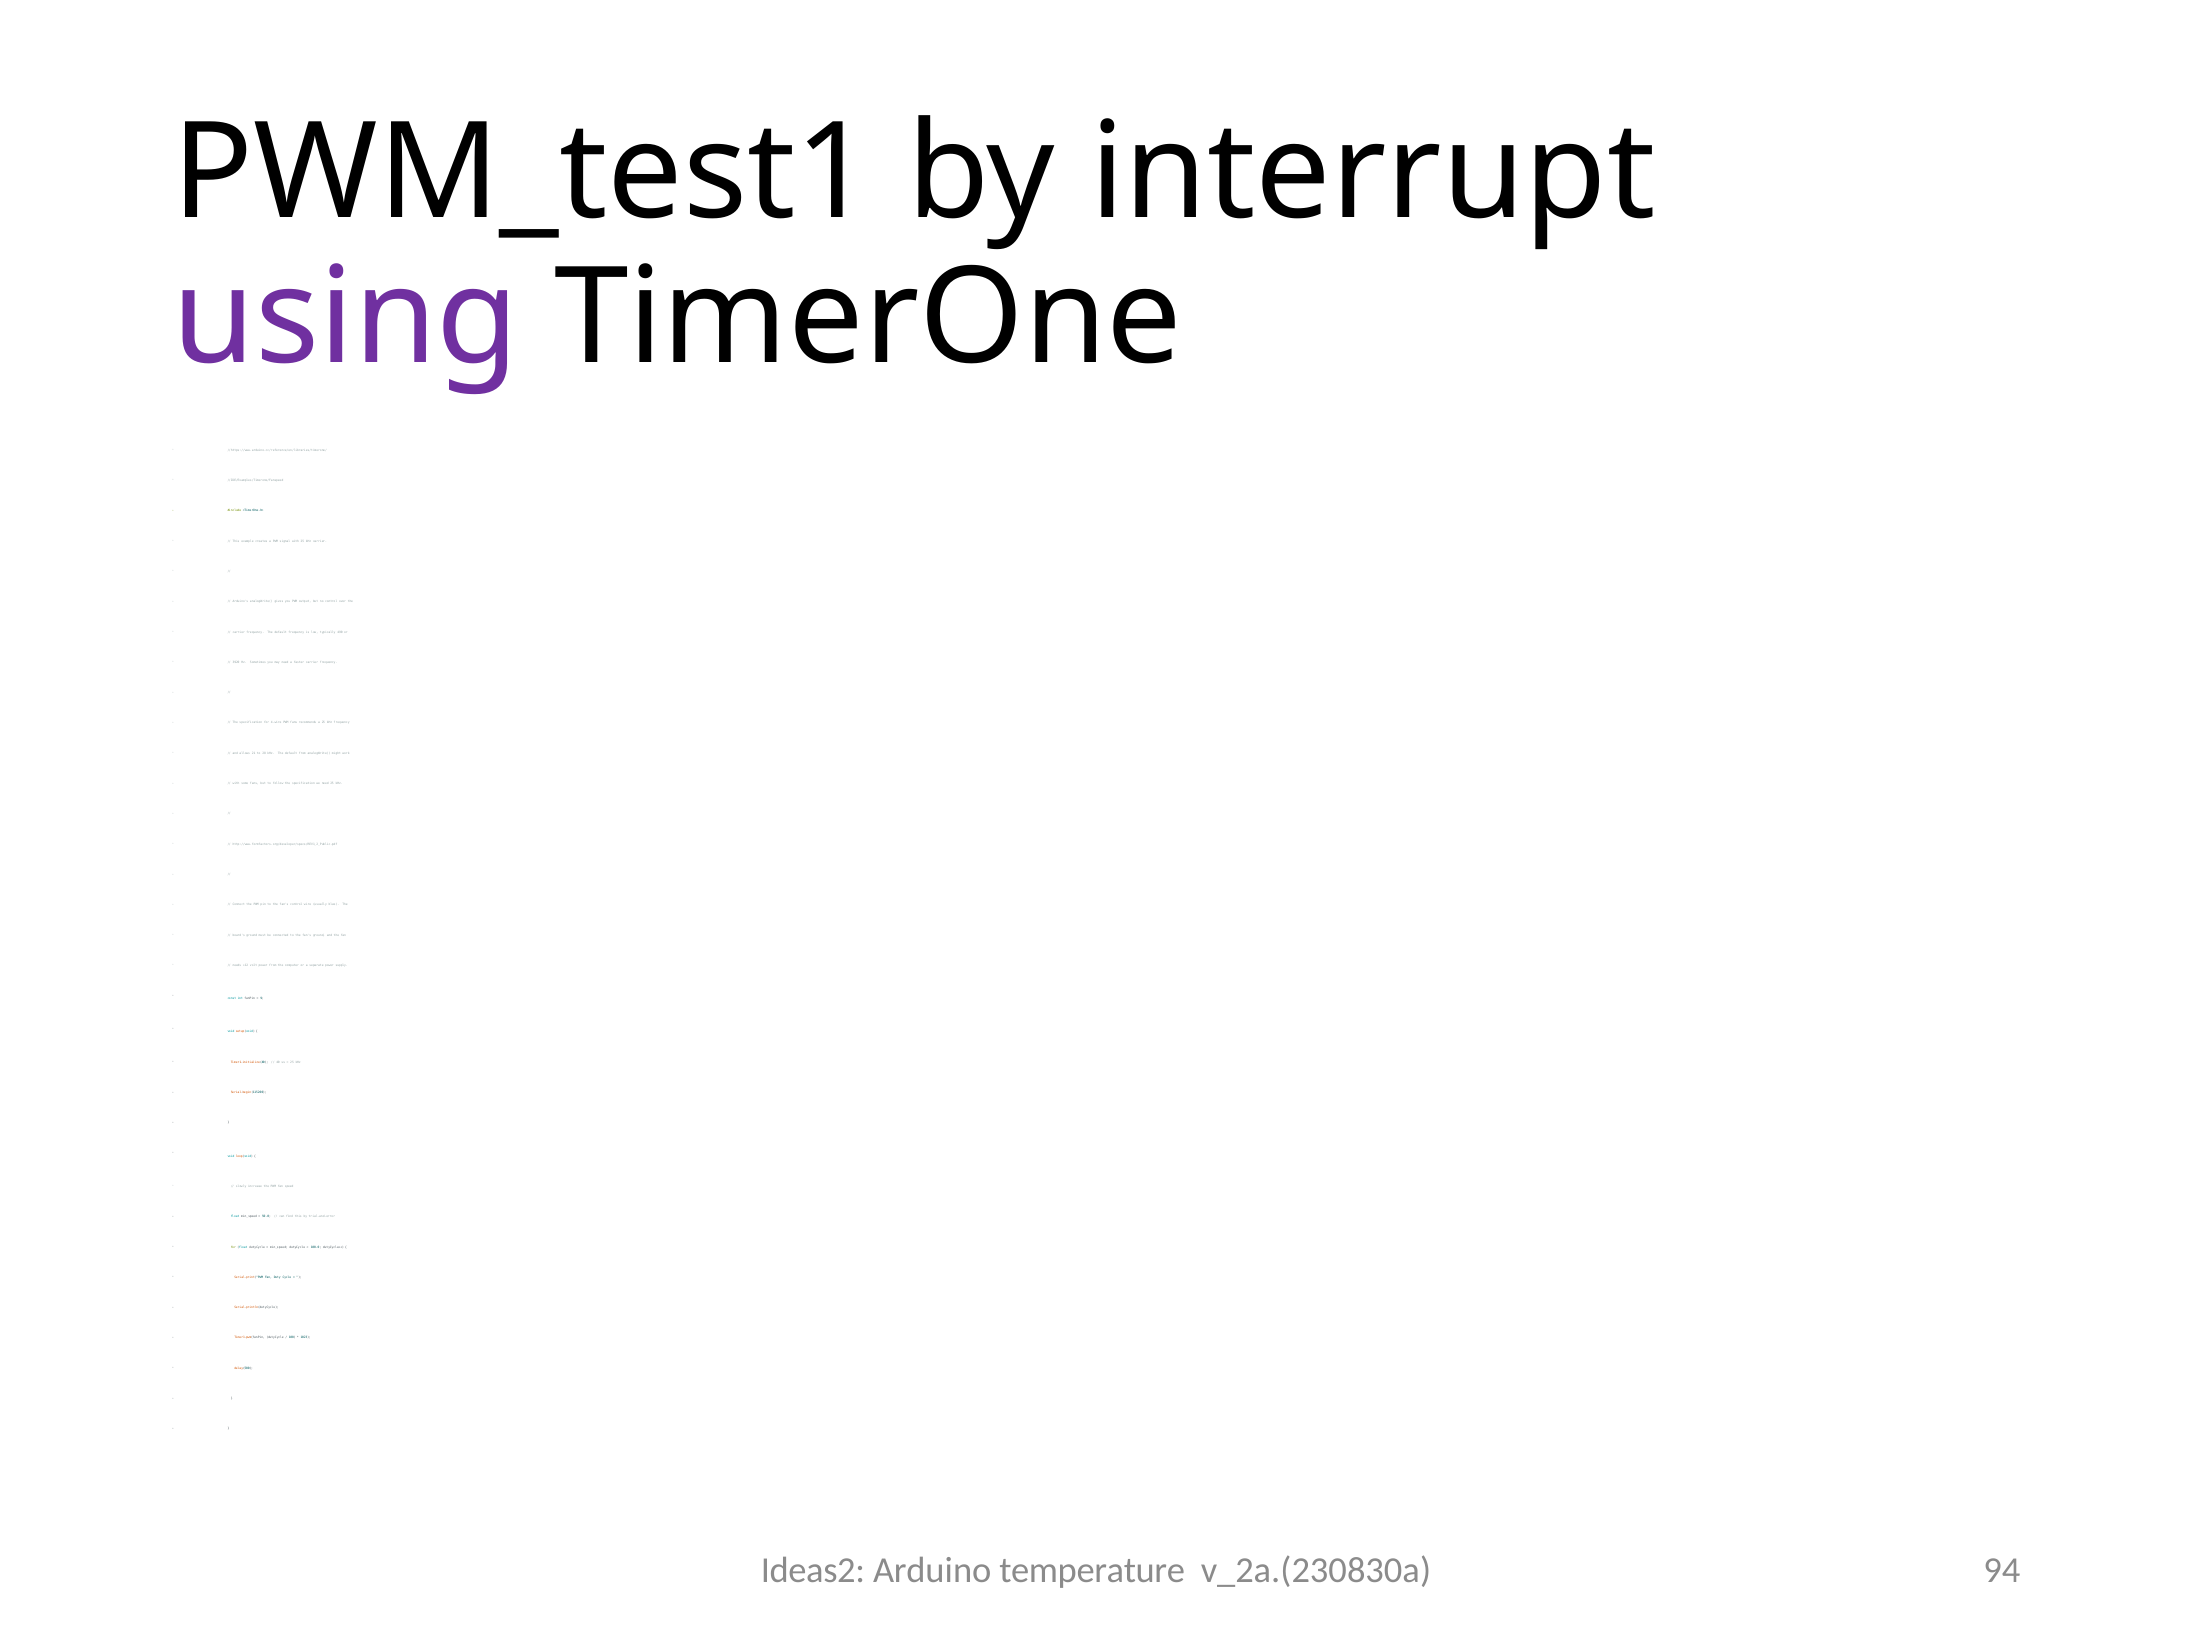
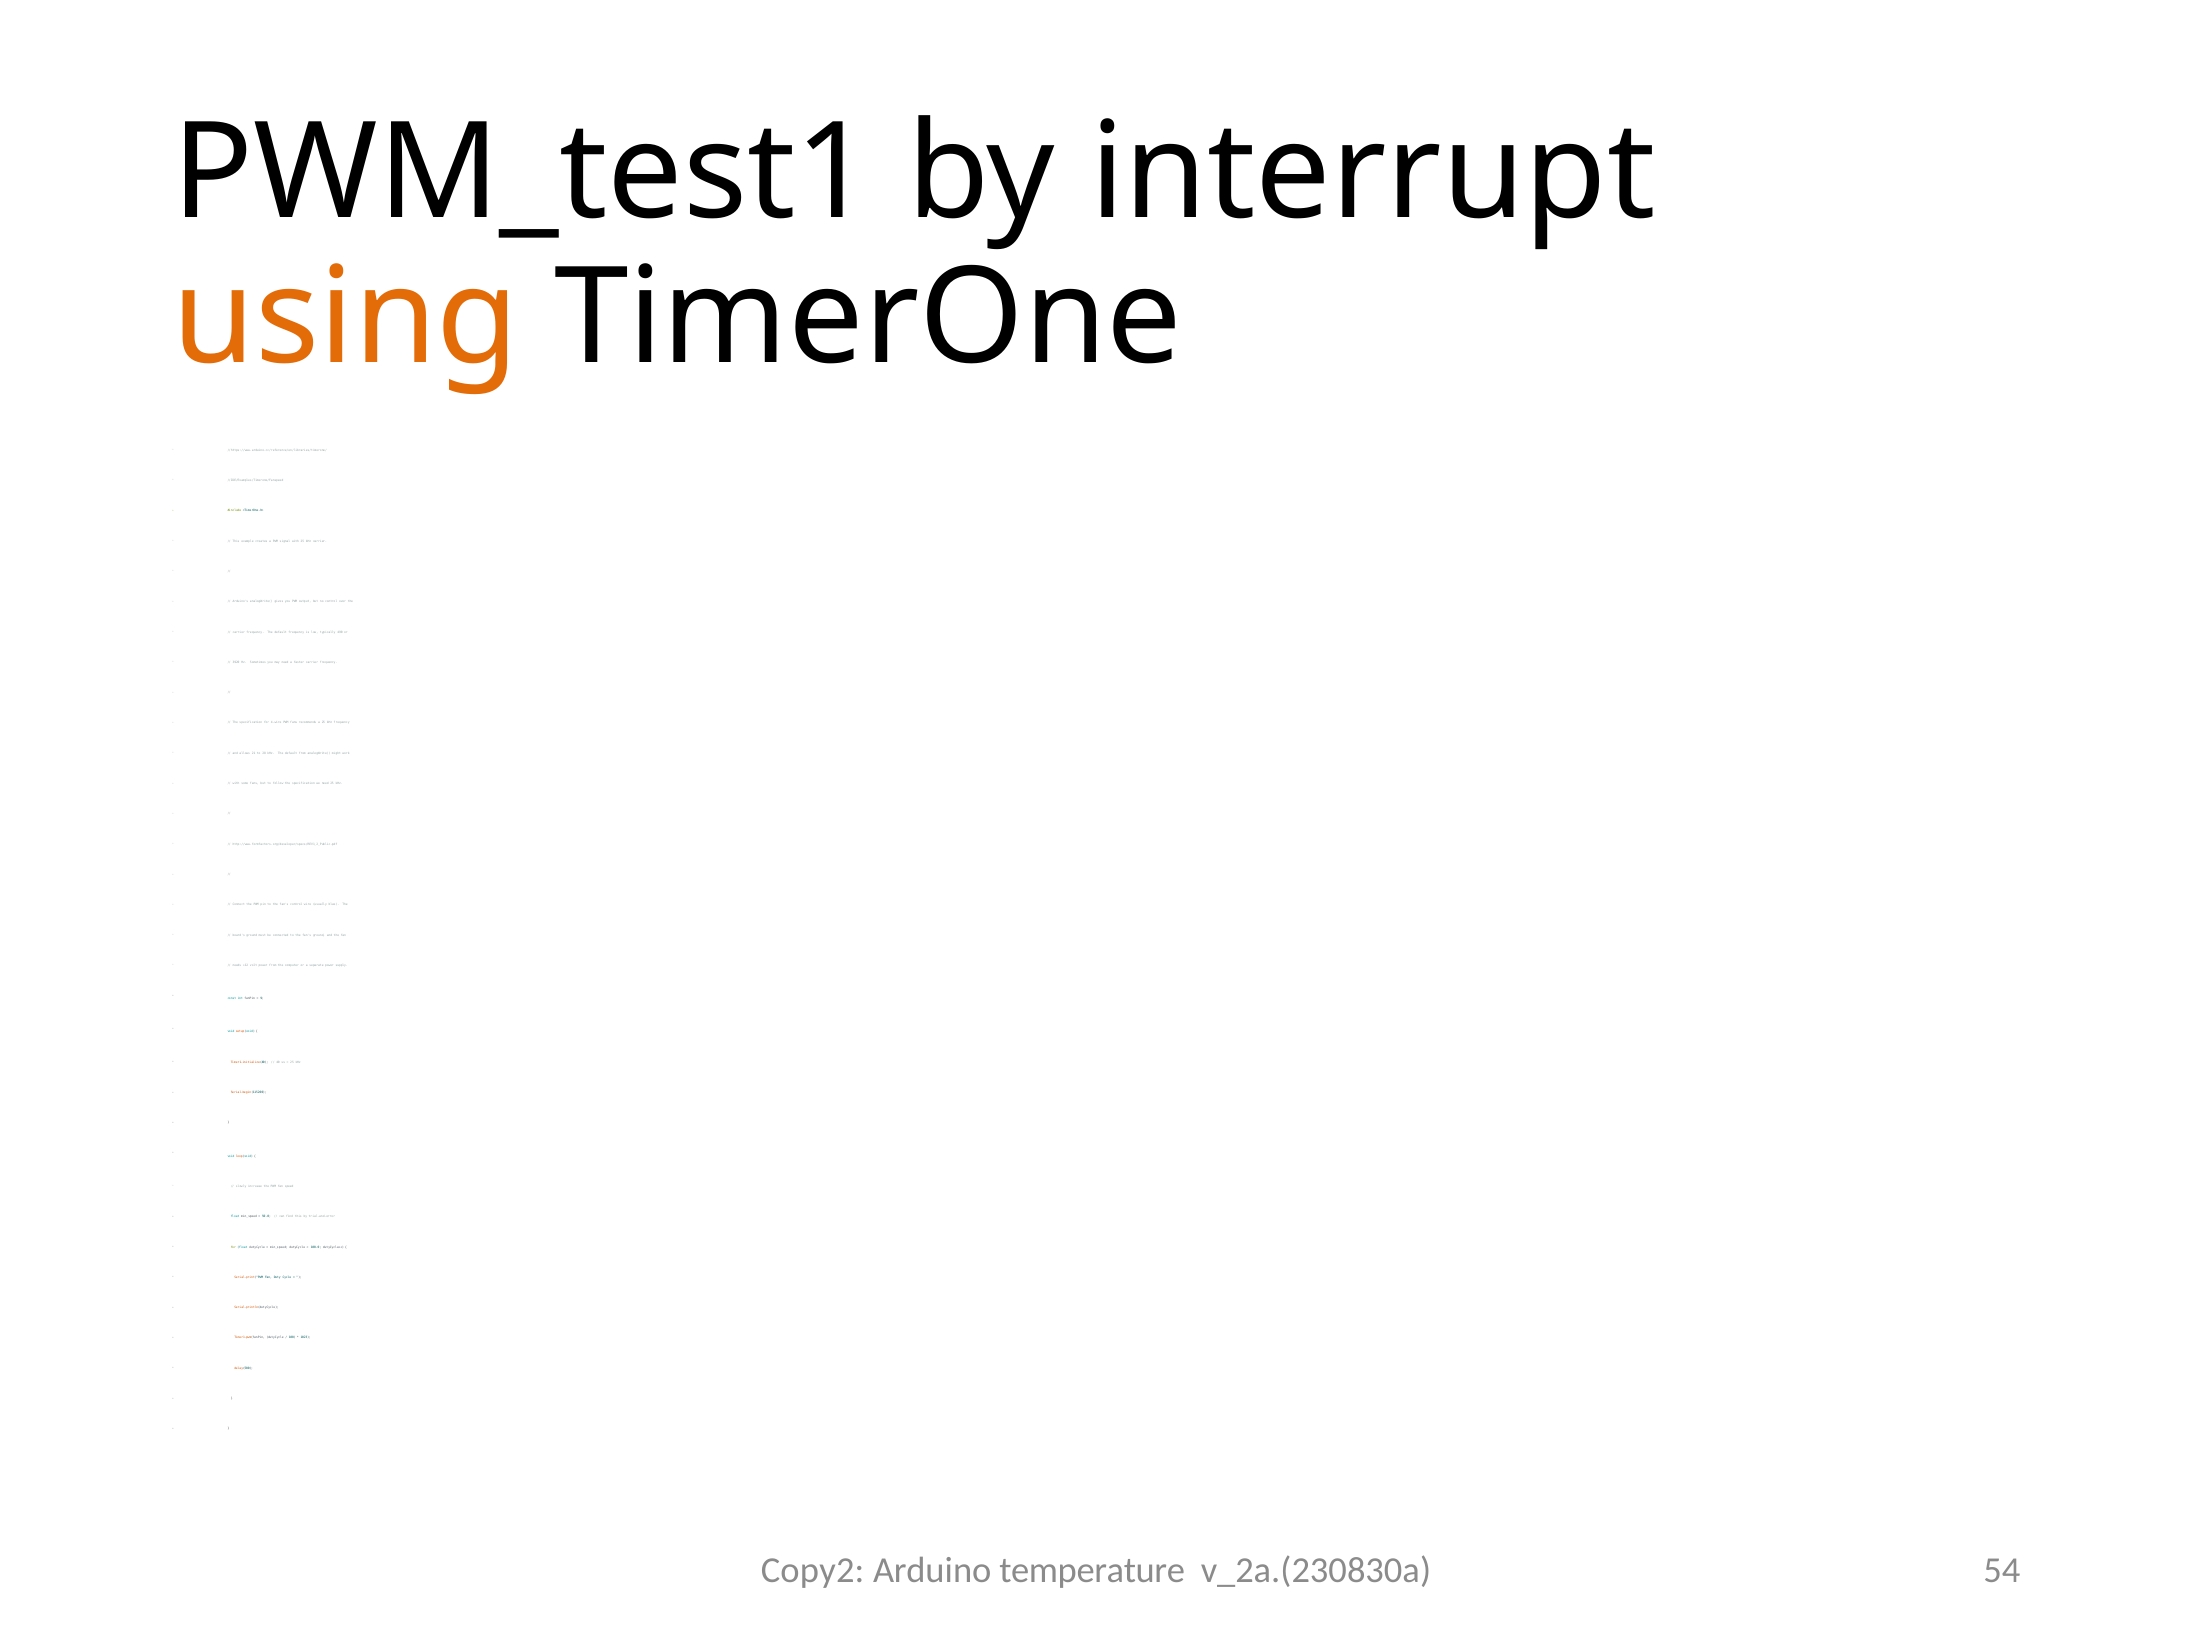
using colour: purple -> orange
Ideas2: Ideas2 -> Copy2
94: 94 -> 54
